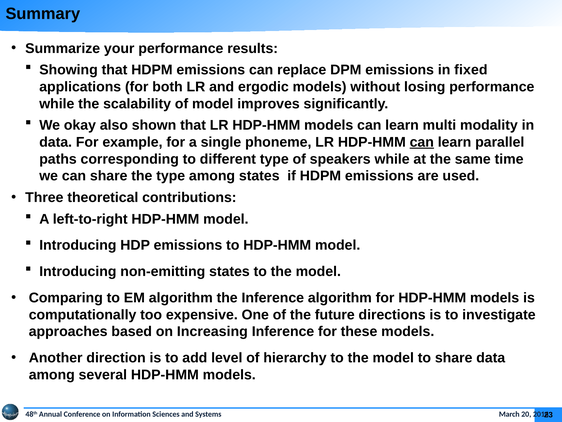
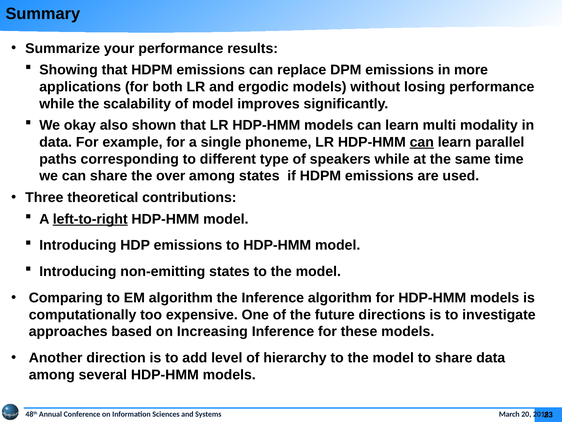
fixed: fixed -> more
the type: type -> over
left-to-right underline: none -> present
